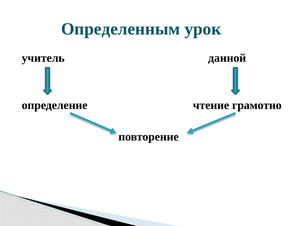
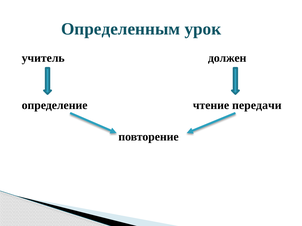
данной: данной -> должен
грамотно: грамотно -> передачи
